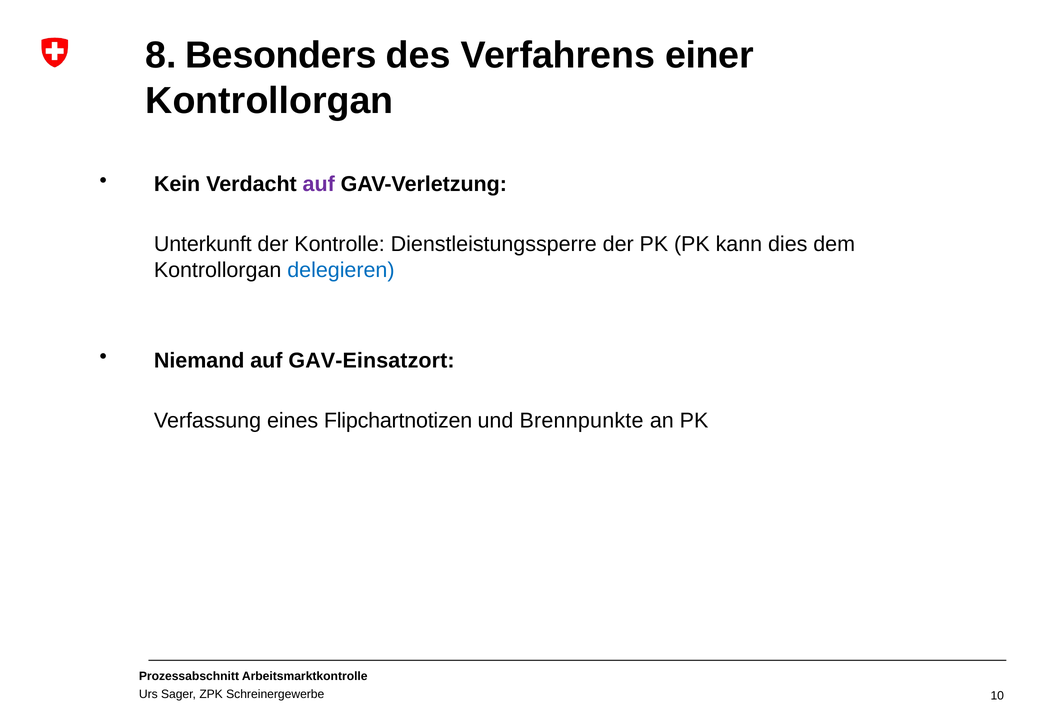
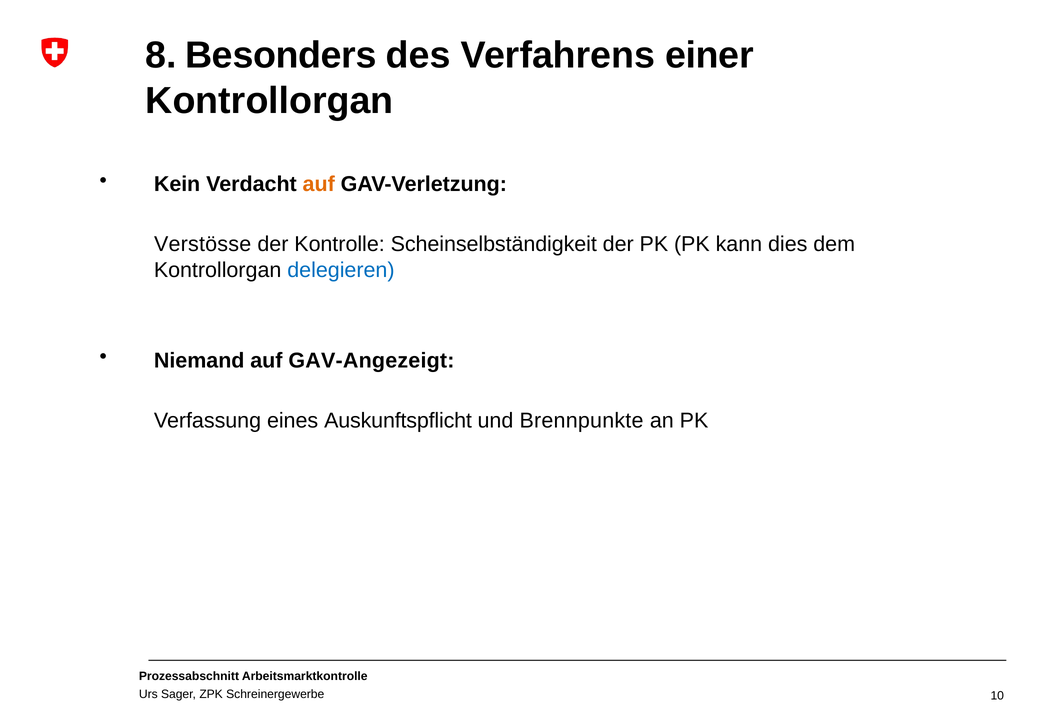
auf at (319, 184) colour: purple -> orange
Unterkunft: Unterkunft -> Verstösse
Dienstleistungssperre: Dienstleistungssperre -> Scheinselbständigkeit
GAV-Einsatzort: GAV-Einsatzort -> GAV-Angezeigt
Flipchartnotizen: Flipchartnotizen -> Auskunftspflicht
